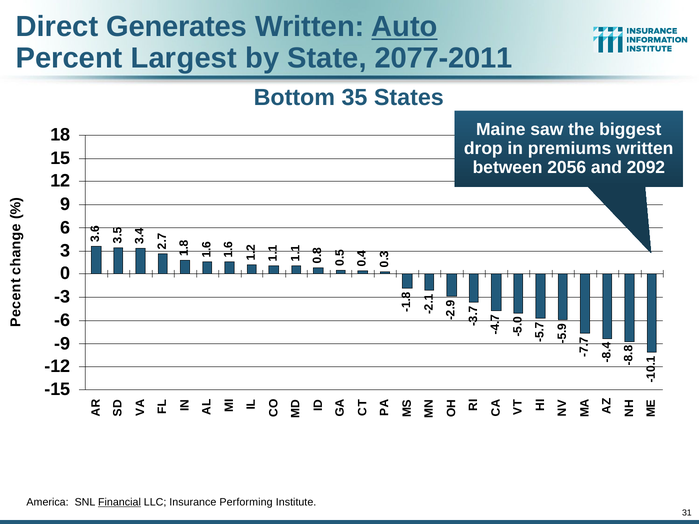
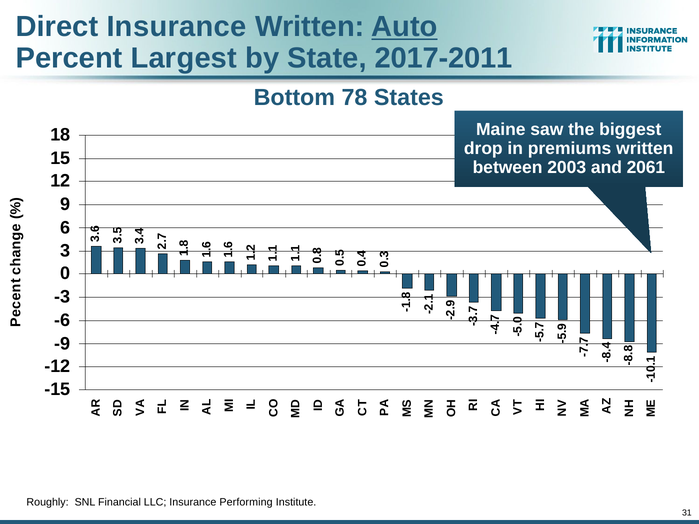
Direct Generates: Generates -> Insurance
2077-2011: 2077-2011 -> 2017-2011
35: 35 -> 78
2056: 2056 -> 2003
2092: 2092 -> 2061
America: America -> Roughly
Financial underline: present -> none
